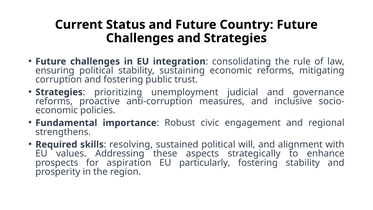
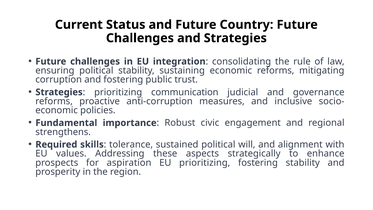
unemployment: unemployment -> communication
resolving: resolving -> tolerance
EU particularly: particularly -> prioritizing
